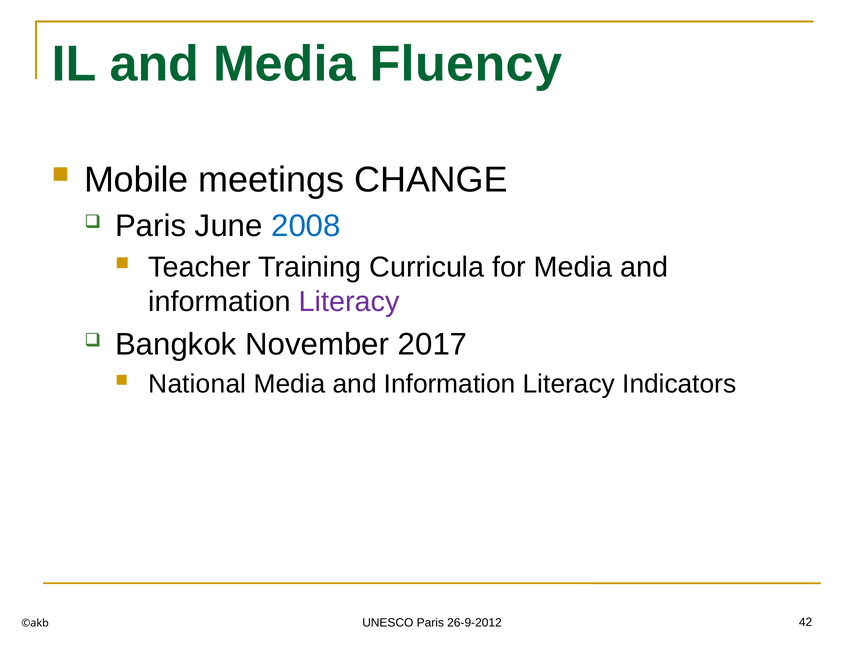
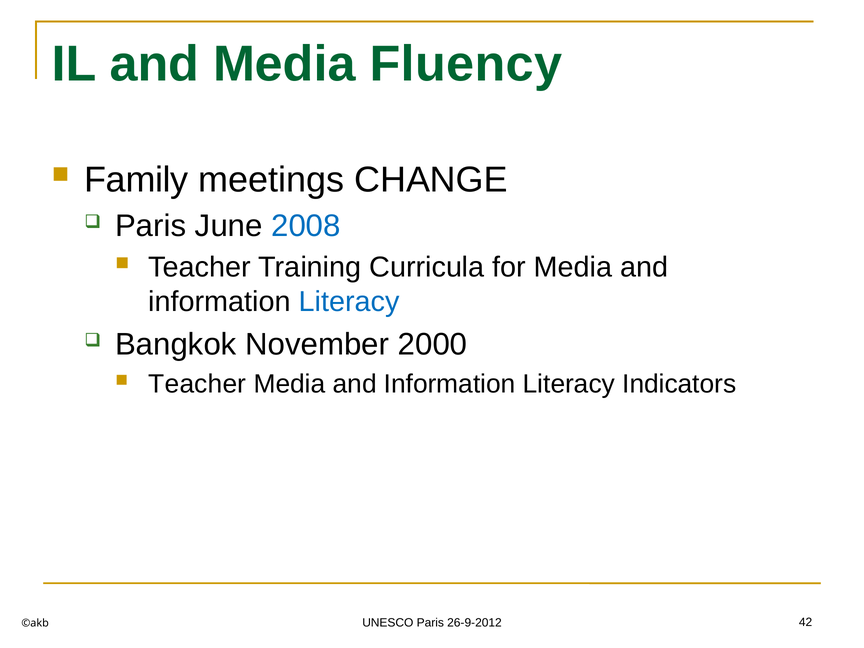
Mobile: Mobile -> Family
Literacy at (349, 302) colour: purple -> blue
2017: 2017 -> 2000
National at (197, 384): National -> Teacher
